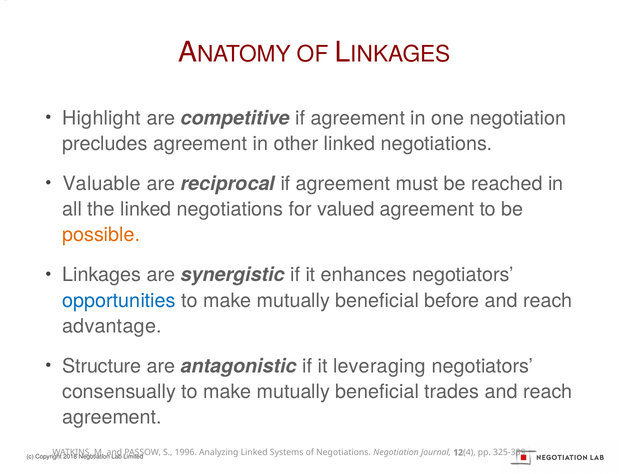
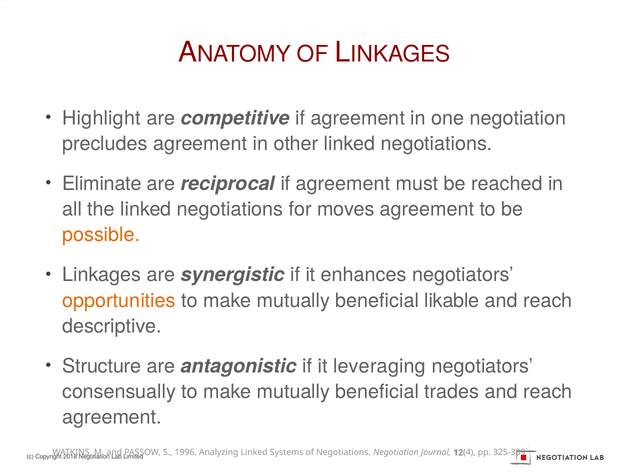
Valuable: Valuable -> Eliminate
valued: valued -> moves
opportunities colour: blue -> orange
before: before -> likable
advantage: advantage -> descriptive
